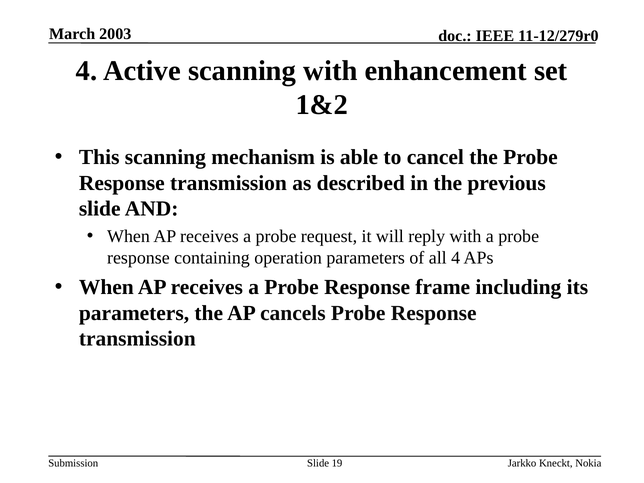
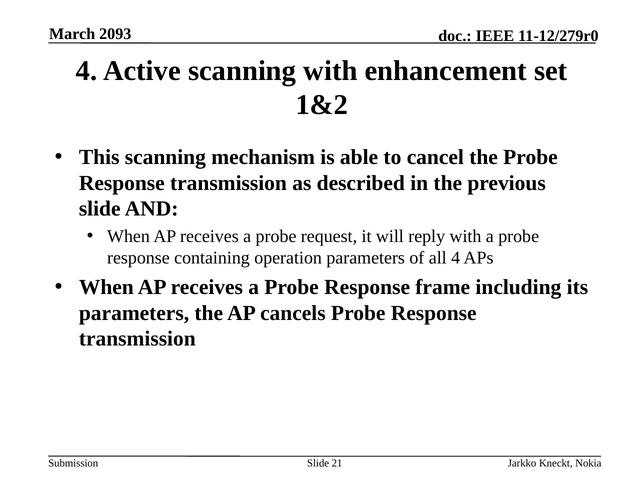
2003: 2003 -> 2093
19: 19 -> 21
